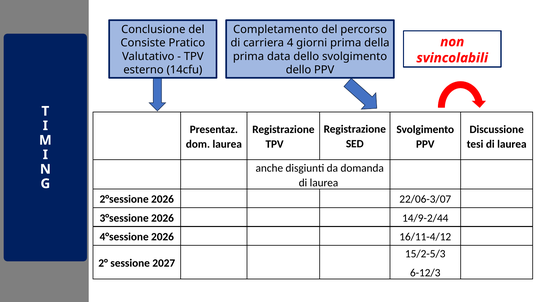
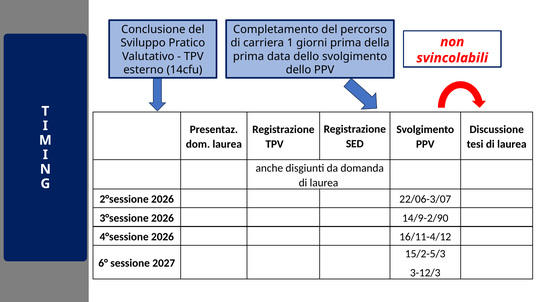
Consiste: Consiste -> Sviluppo
4: 4 -> 1
14/9-2/44: 14/9-2/44 -> 14/9-2/90
2°: 2° -> 6°
6-12/3: 6-12/3 -> 3-12/3
